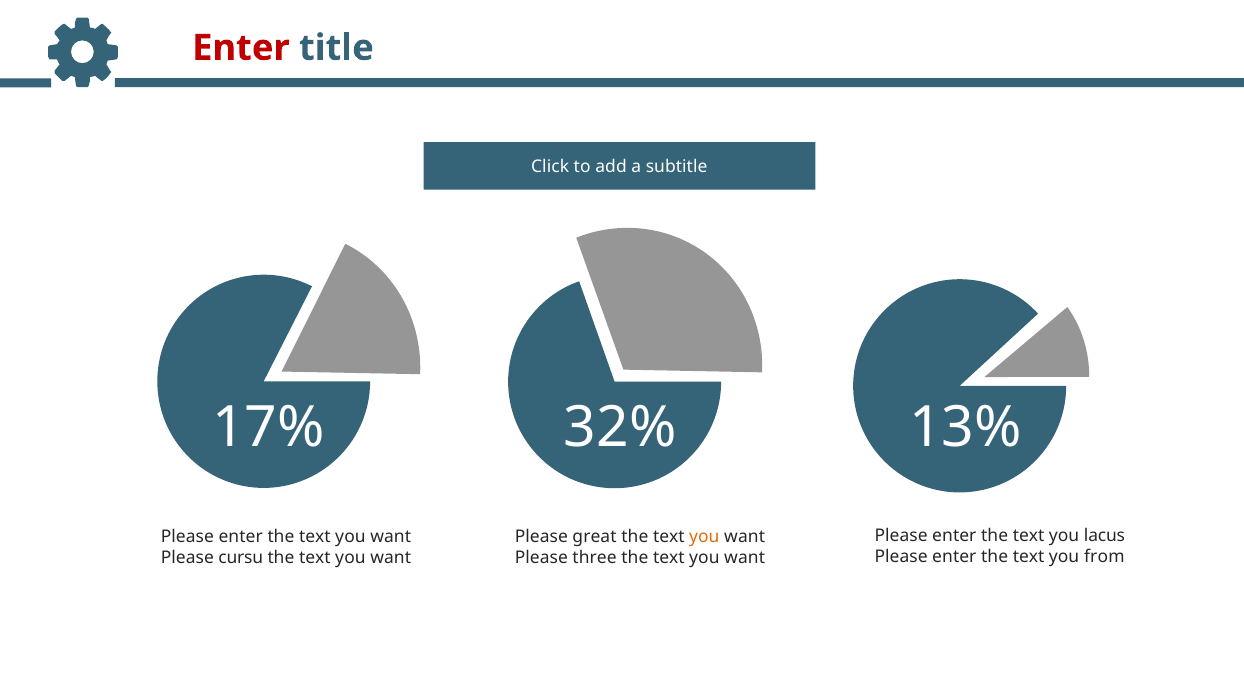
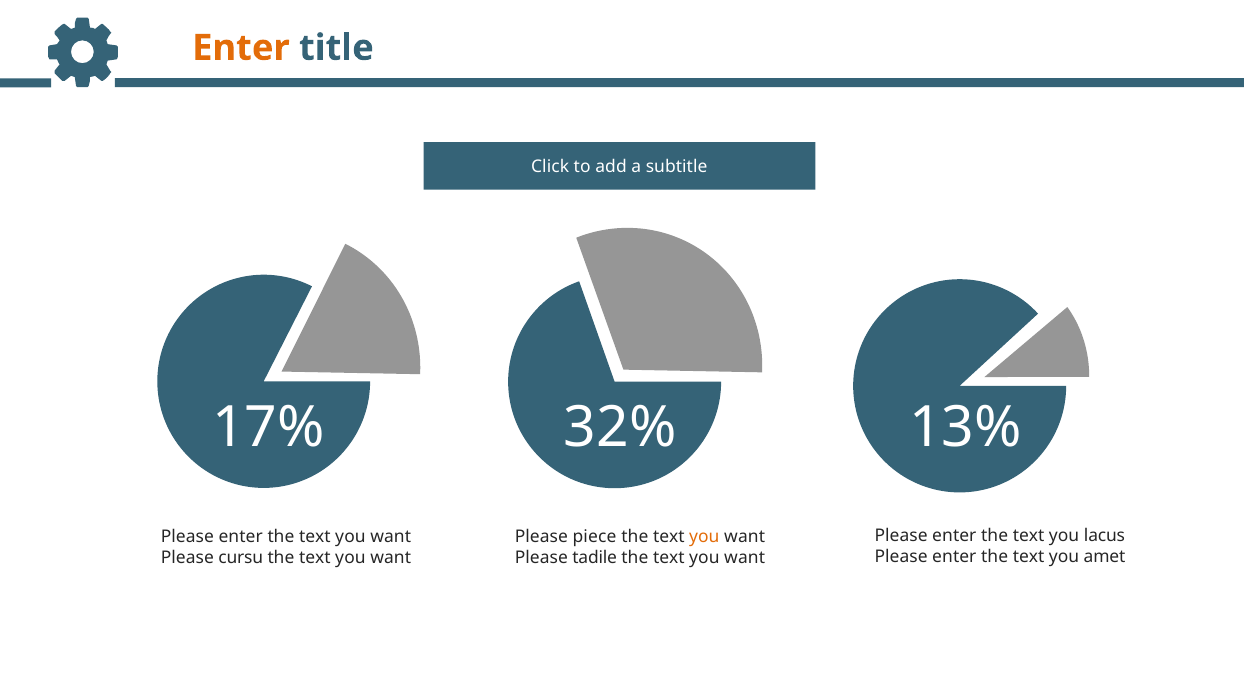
Enter at (241, 48) colour: red -> orange
great: great -> piece
from: from -> amet
three: three -> tadile
